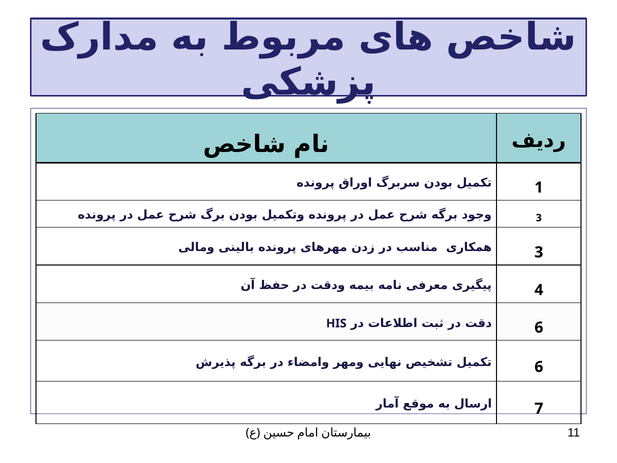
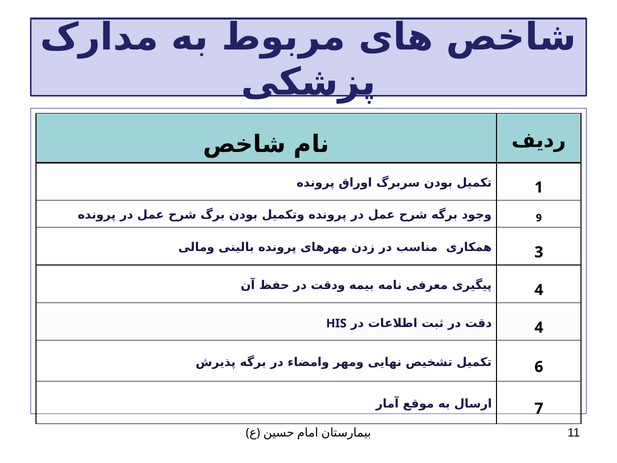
3 at (539, 218): 3 -> 9
HIS 6: 6 -> 4
